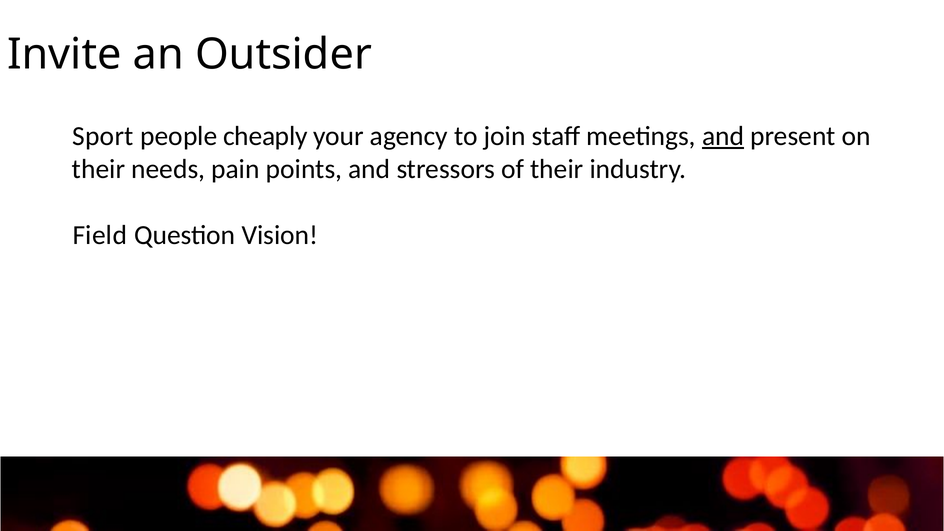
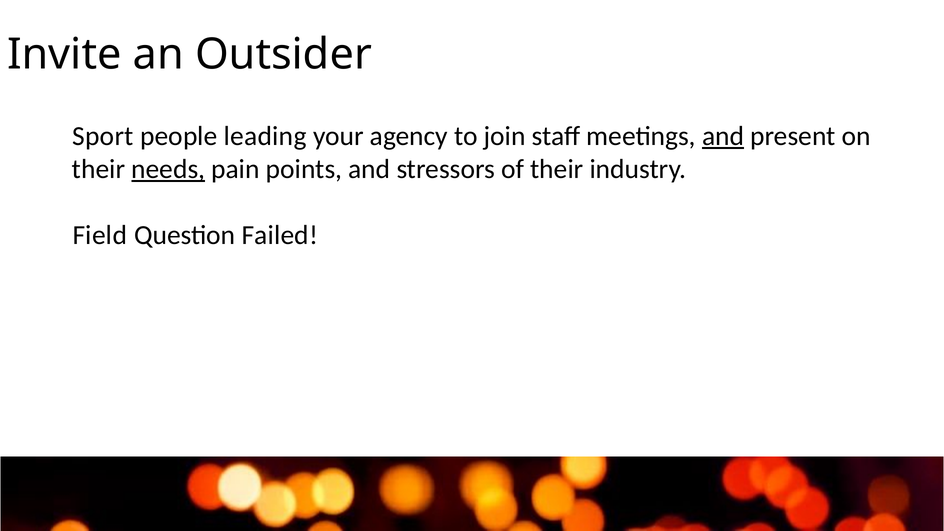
cheaply: cheaply -> leading
needs underline: none -> present
Vision: Vision -> Failed
